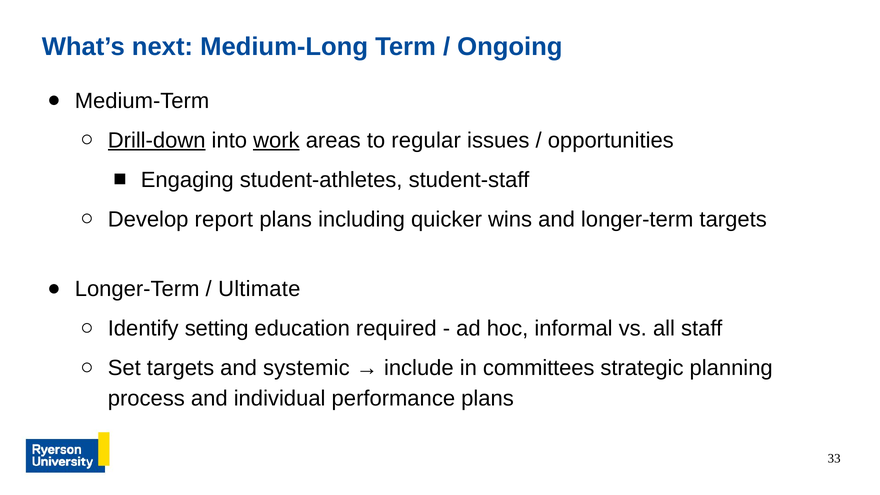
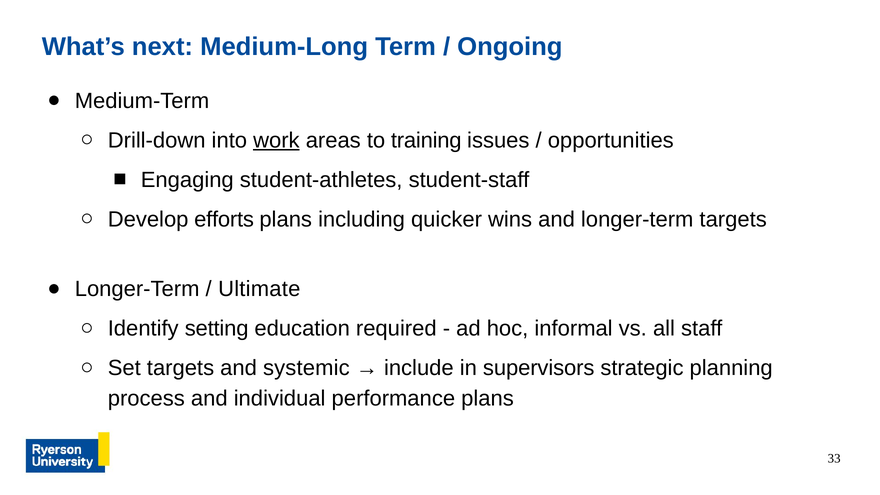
Drill-down underline: present -> none
regular: regular -> training
report: report -> efforts
committees: committees -> supervisors
